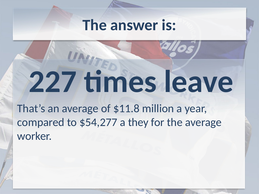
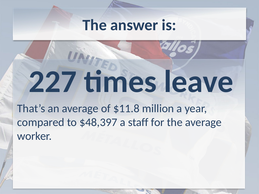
$54,277: $54,277 -> $48,397
they: they -> staff
